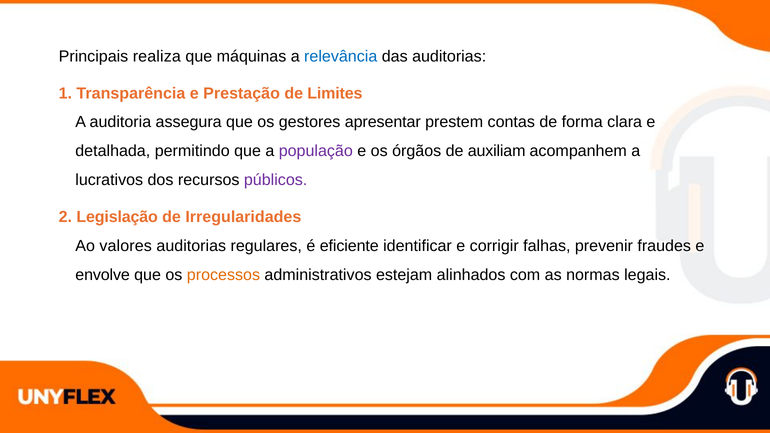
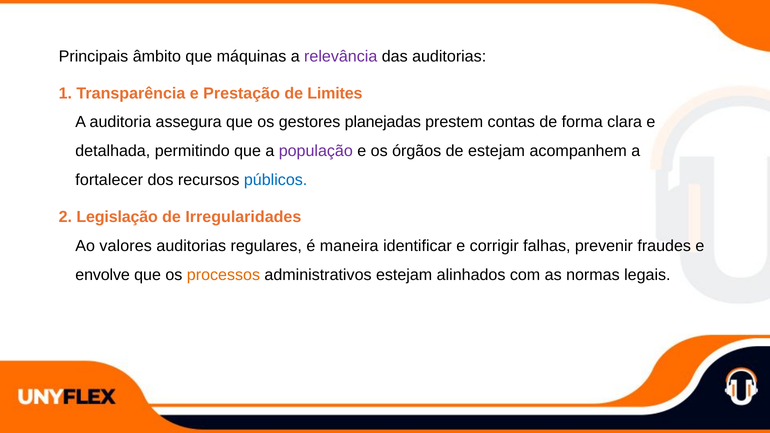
realiza: realiza -> âmbito
relevância colour: blue -> purple
apresentar: apresentar -> planejadas
de auxiliam: auxiliam -> estejam
lucrativos: lucrativos -> fortalecer
públicos colour: purple -> blue
eficiente: eficiente -> maneira
